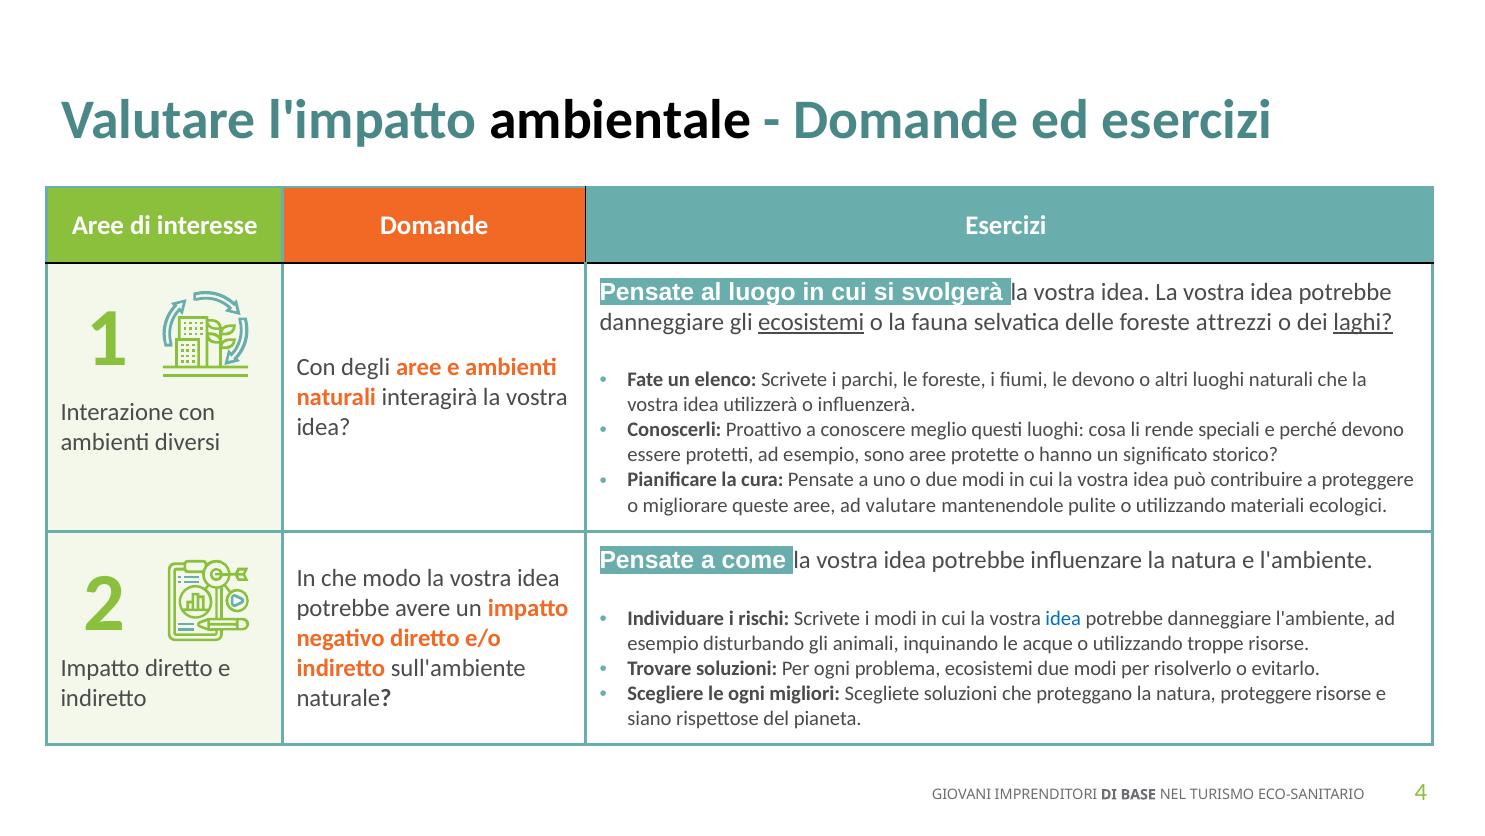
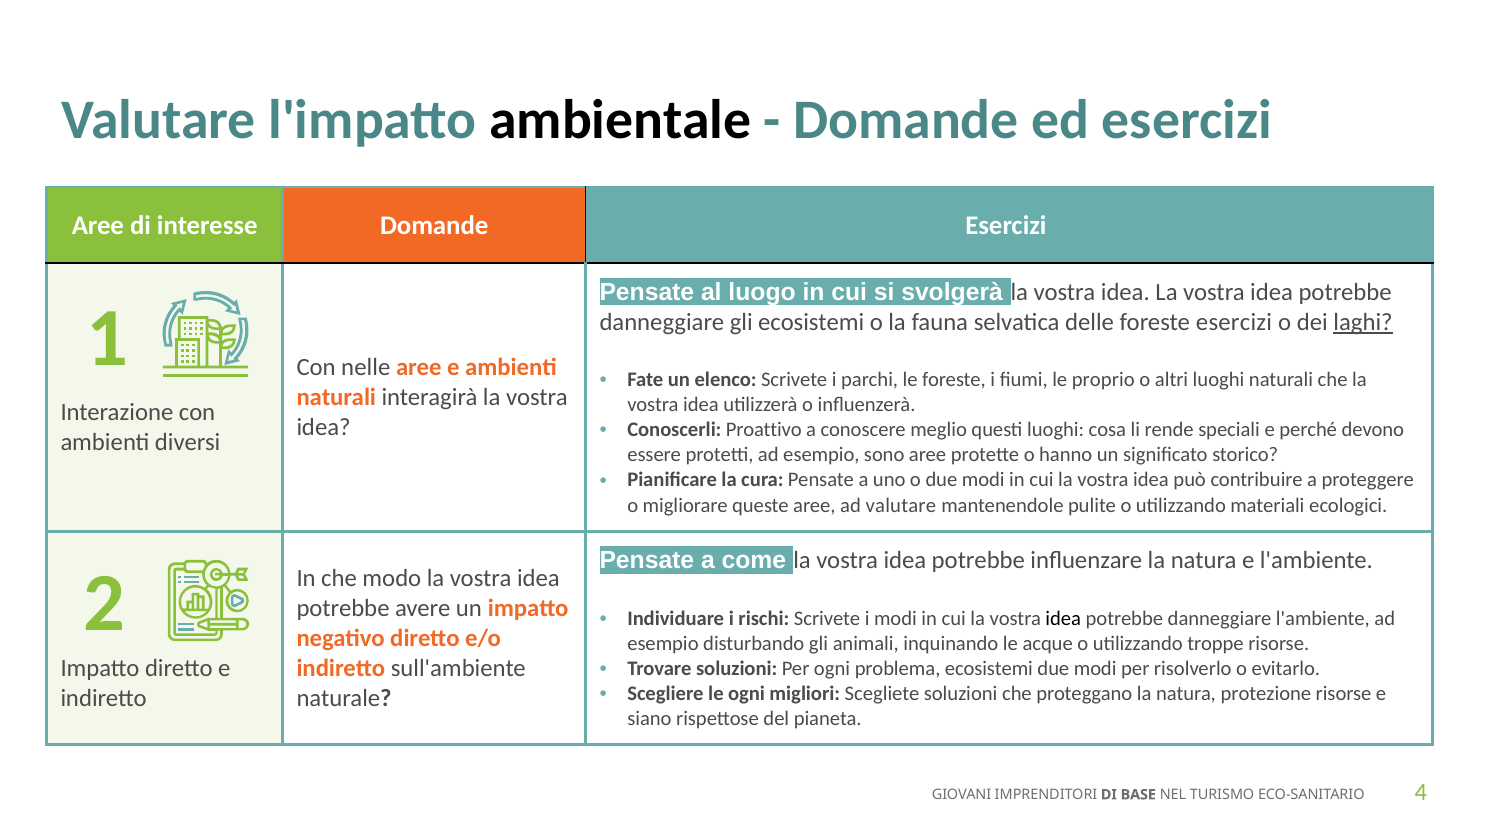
ecosistemi at (811, 322) underline: present -> none
foreste attrezzi: attrezzi -> esercizi
degli: degli -> nelle
le devono: devono -> proprio
idea at (1063, 618) colour: blue -> black
natura proteggere: proteggere -> protezione
